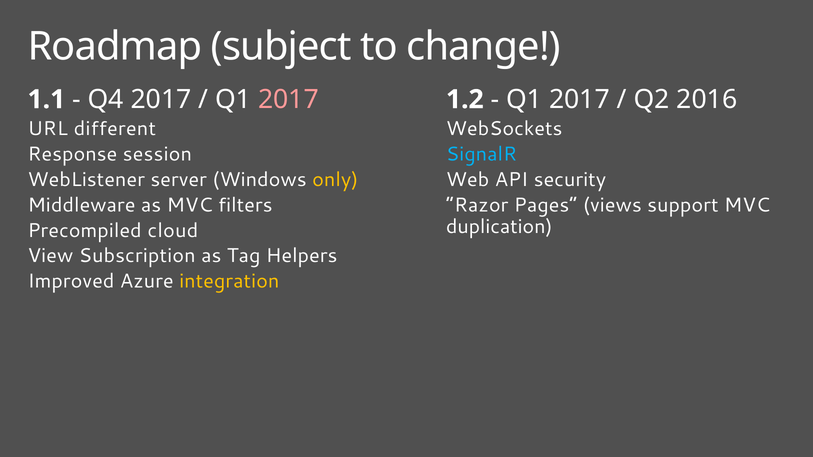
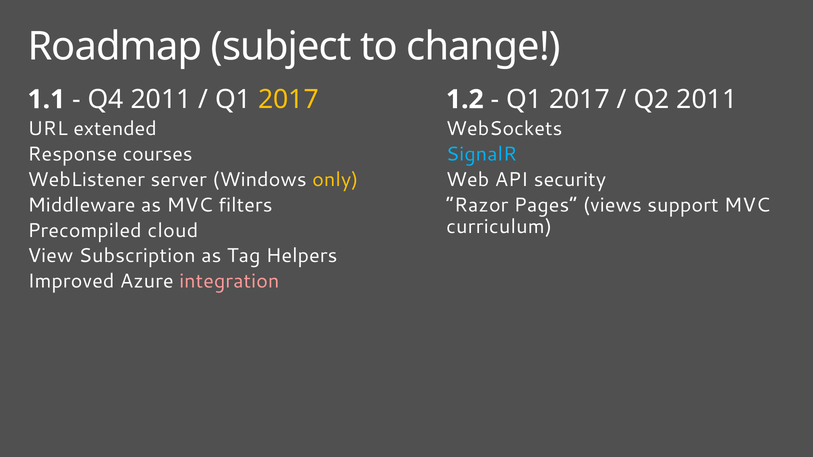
Q4 2017: 2017 -> 2011
2017 at (288, 99) colour: pink -> yellow
Q2 2016: 2016 -> 2011
different: different -> extended
session: session -> courses
duplication: duplication -> curriculum
integration colour: yellow -> pink
